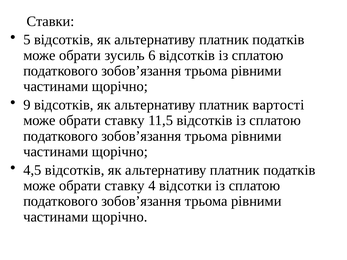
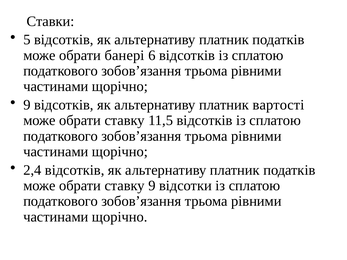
зусиль: зусиль -> банері
4,5: 4,5 -> 2,4
ставку 4: 4 -> 9
